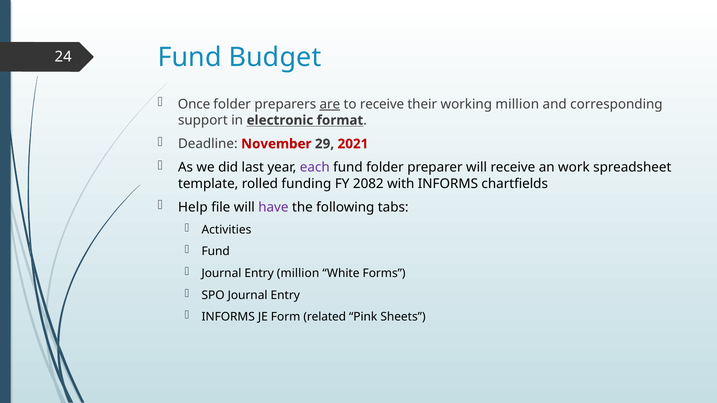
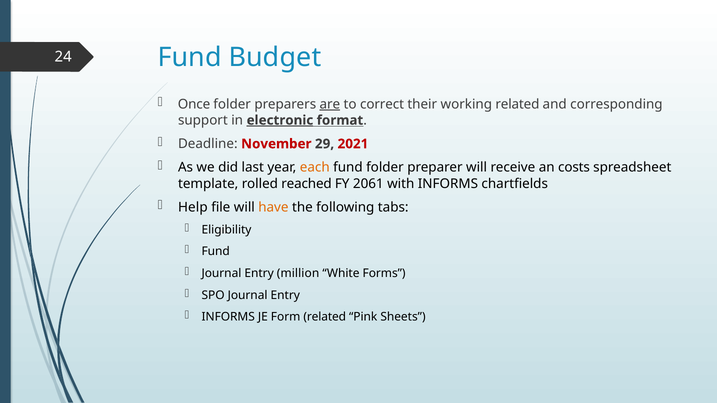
to receive: receive -> correct
working million: million -> related
electronic underline: none -> present
each colour: purple -> orange
work: work -> costs
funding: funding -> reached
2082: 2082 -> 2061
have colour: purple -> orange
Activities: Activities -> Eligibility
